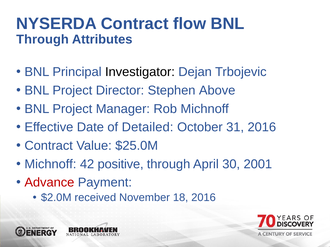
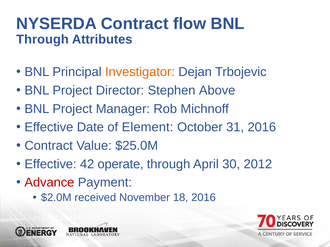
Investigator colour: black -> orange
Detailed: Detailed -> Element
Michnoff at (50, 164): Michnoff -> Effective
positive: positive -> operate
2001: 2001 -> 2012
